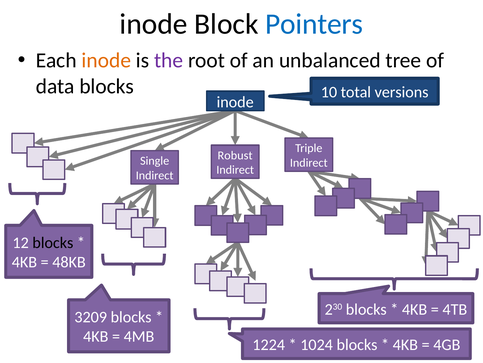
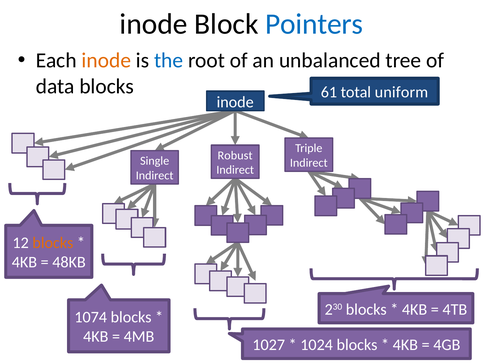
the colour: purple -> blue
10: 10 -> 61
versions: versions -> uniform
blocks at (53, 242) colour: black -> orange
3209: 3209 -> 1074
1224: 1224 -> 1027
